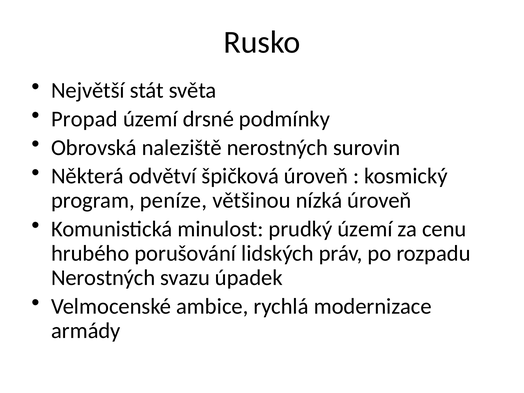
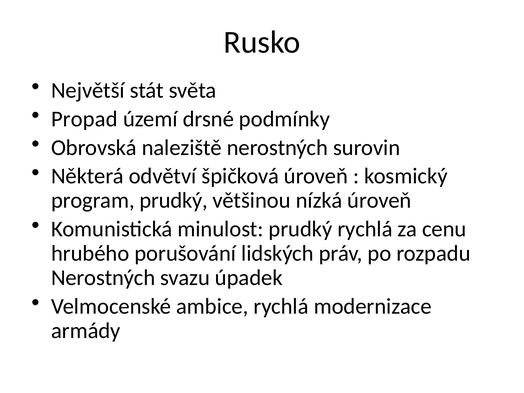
program peníze: peníze -> prudký
prudký území: území -> rychlá
